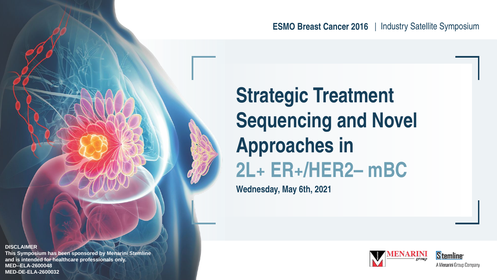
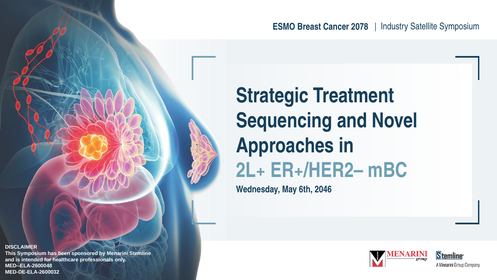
2016: 2016 -> 2078
2021: 2021 -> 2046
